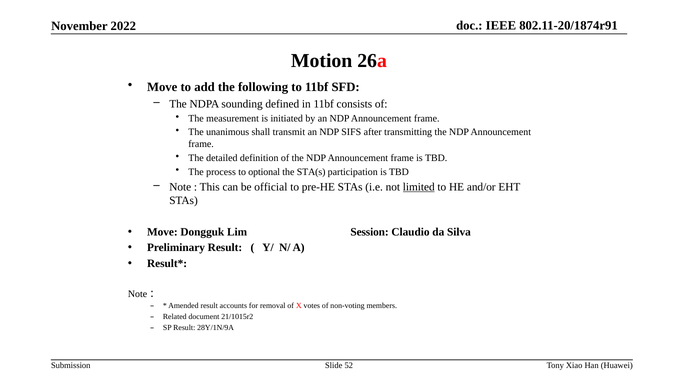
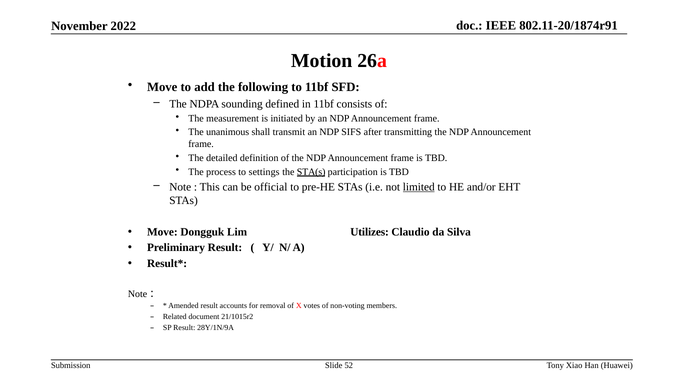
optional: optional -> settings
STA(s underline: none -> present
Session: Session -> Utilizes
